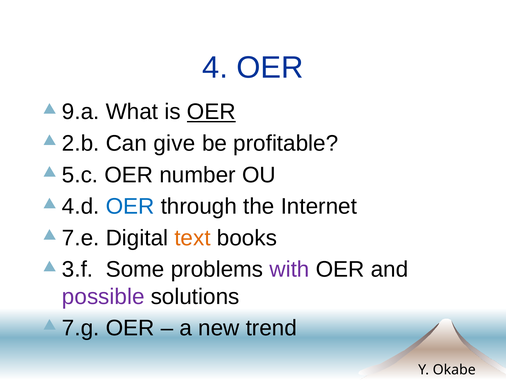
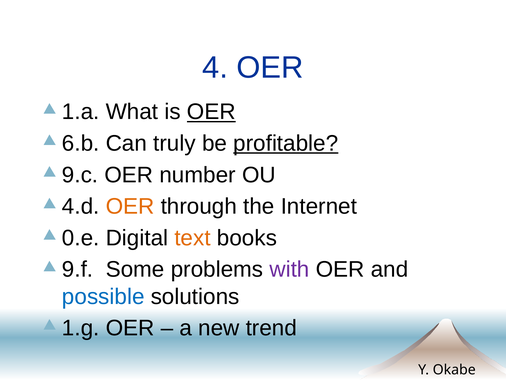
9.a: 9.a -> 1.a
2.b: 2.b -> 6.b
give: give -> truly
profitable underline: none -> present
5.c: 5.c -> 9.c
OER at (130, 206) colour: blue -> orange
7.e: 7.e -> 0.e
3.f: 3.f -> 9.f
possible colour: purple -> blue
7.g: 7.g -> 1.g
